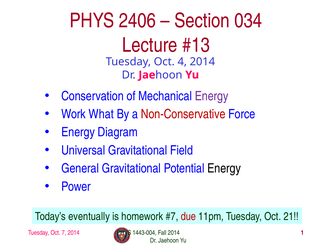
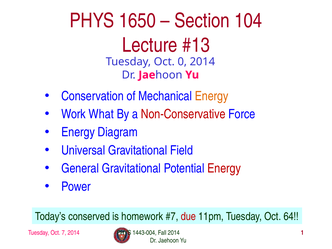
2406: 2406 -> 1650
034: 034 -> 104
4: 4 -> 0
Energy at (212, 96) colour: purple -> orange
Energy at (224, 168) colour: black -> red
eventually: eventually -> conserved
21: 21 -> 64
